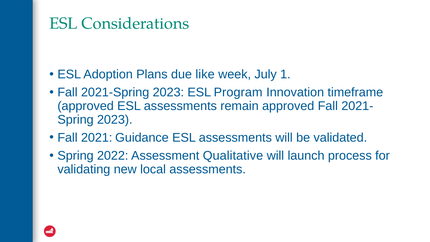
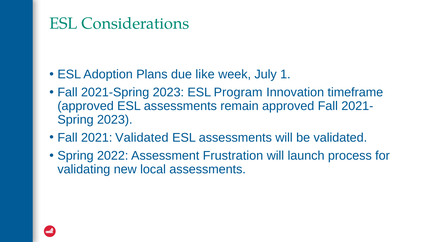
2021 Guidance: Guidance -> Validated
Qualitative: Qualitative -> Frustration
